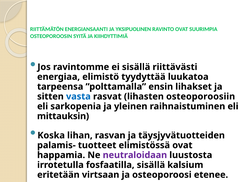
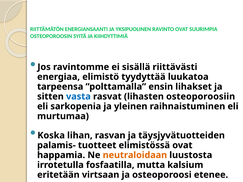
mittauksin: mittauksin -> murtumaa
neutraloidaan colour: purple -> orange
fosfaatilla sisällä: sisällä -> mutta
